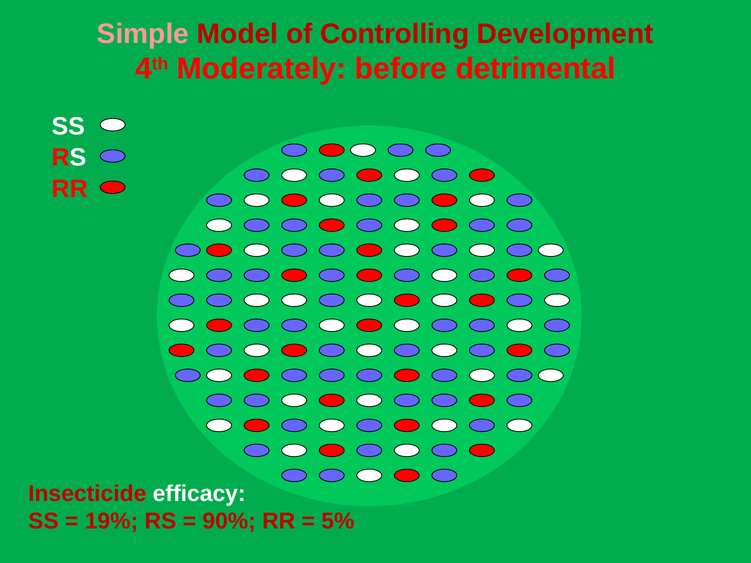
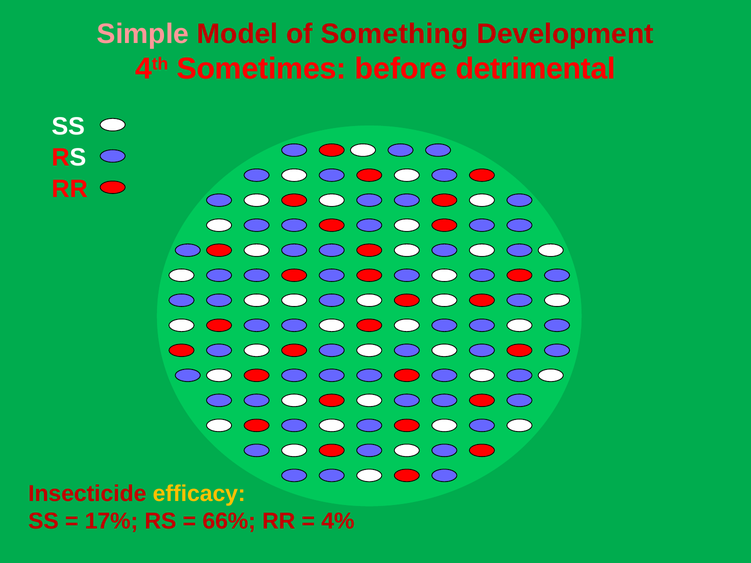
Controlling: Controlling -> Something
Moderately: Moderately -> Sometimes
efficacy colour: white -> yellow
19%: 19% -> 17%
90%: 90% -> 66%
5%: 5% -> 4%
